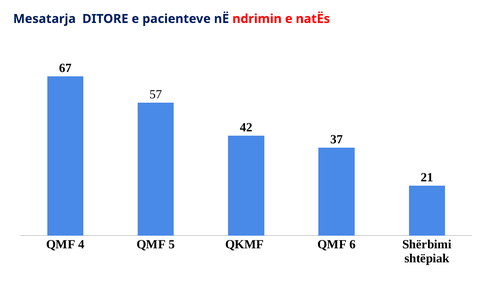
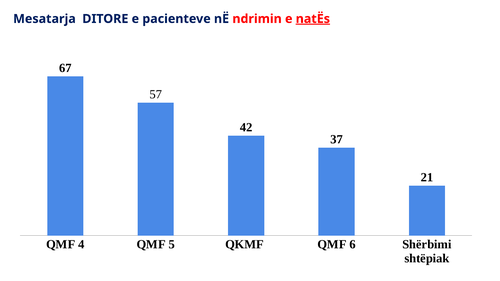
natËs underline: none -> present
